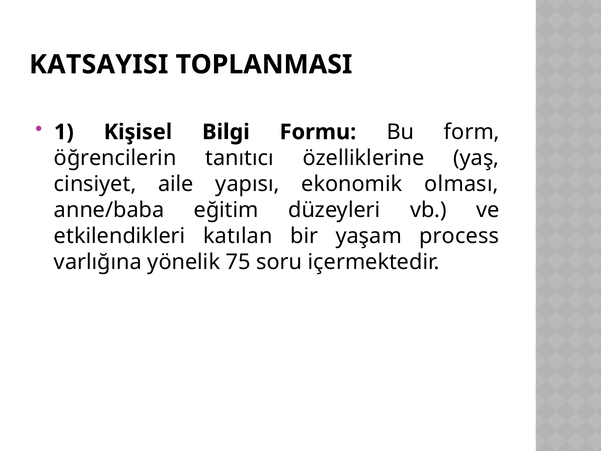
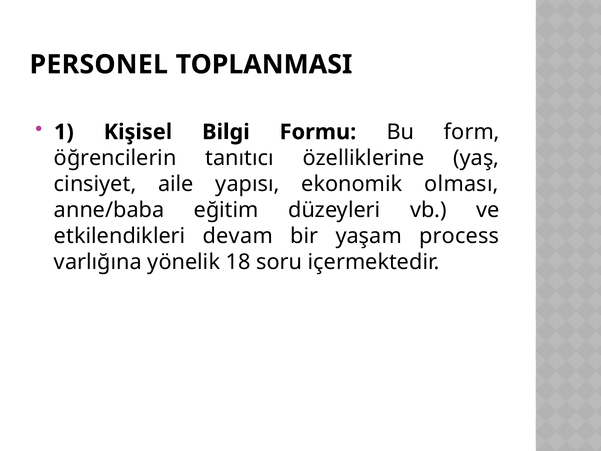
KATSAYISI: KATSAYISI -> PERSONEL
katılan: katılan -> devam
75: 75 -> 18
